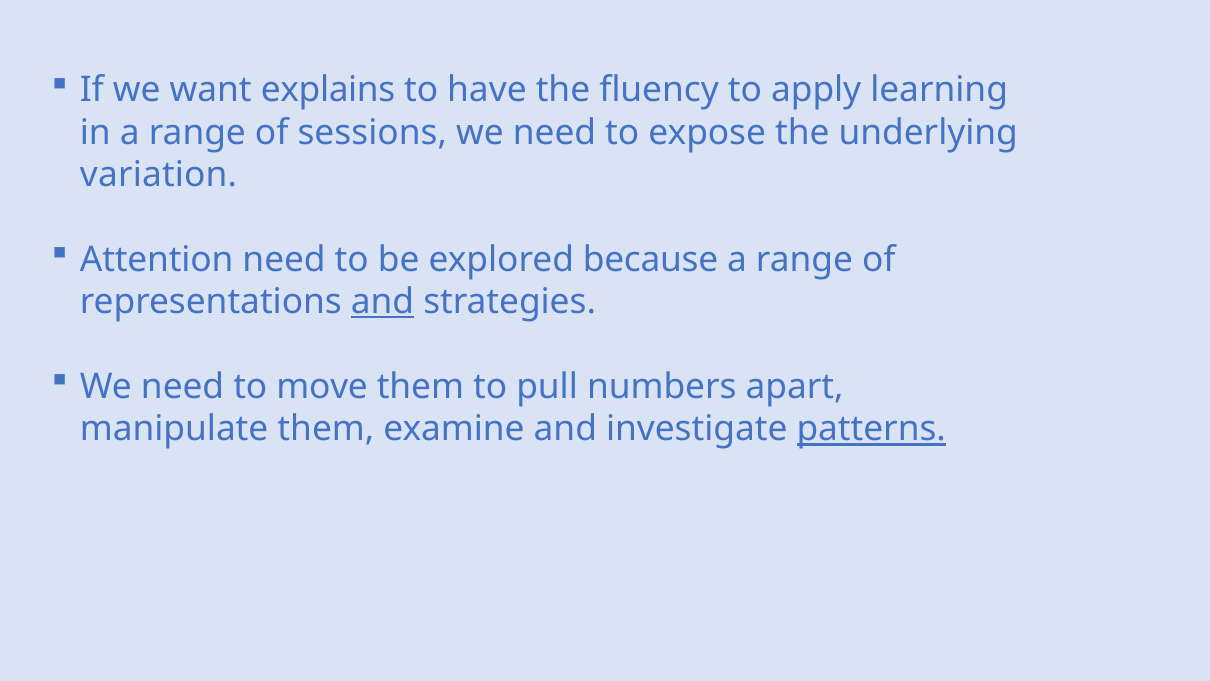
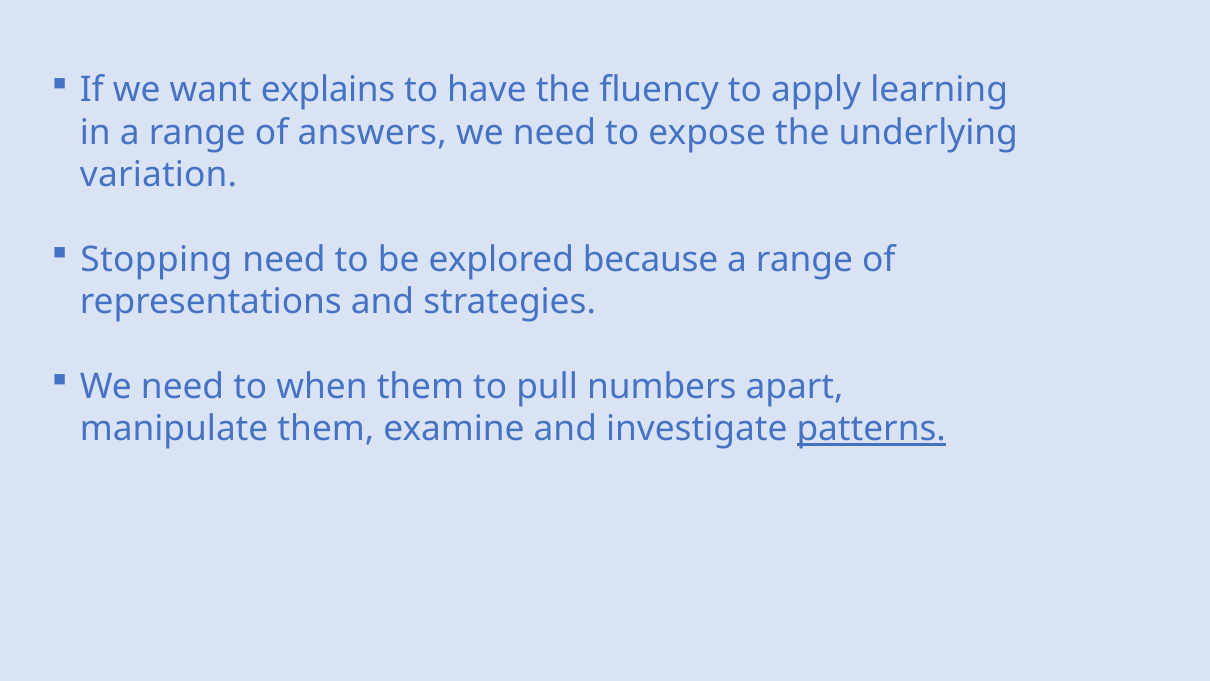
sessions: sessions -> answers
Attention: Attention -> Stopping
and at (383, 302) underline: present -> none
move: move -> when
